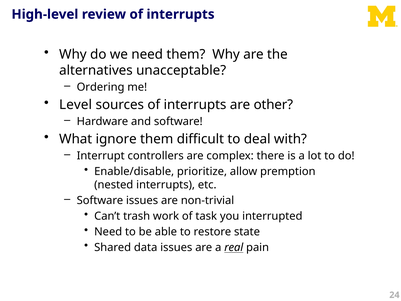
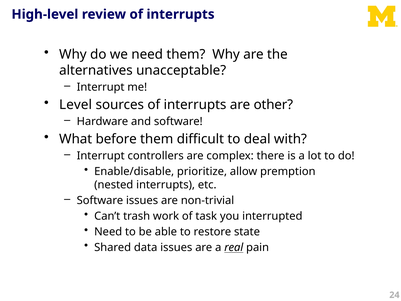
Ordering at (101, 87): Ordering -> Interrupt
ignore: ignore -> before
